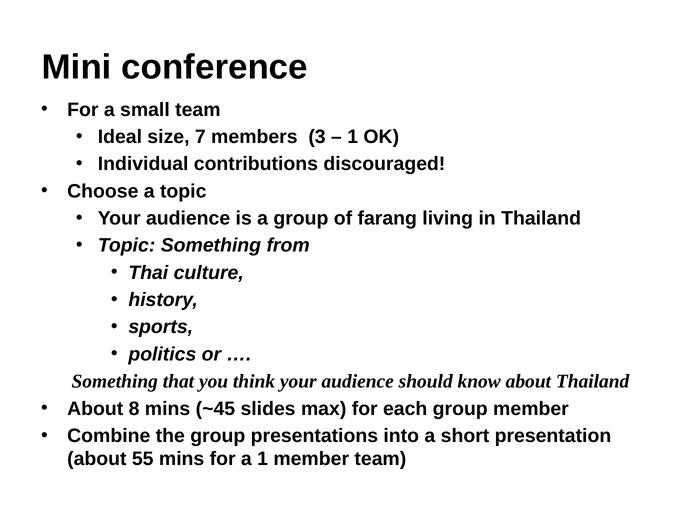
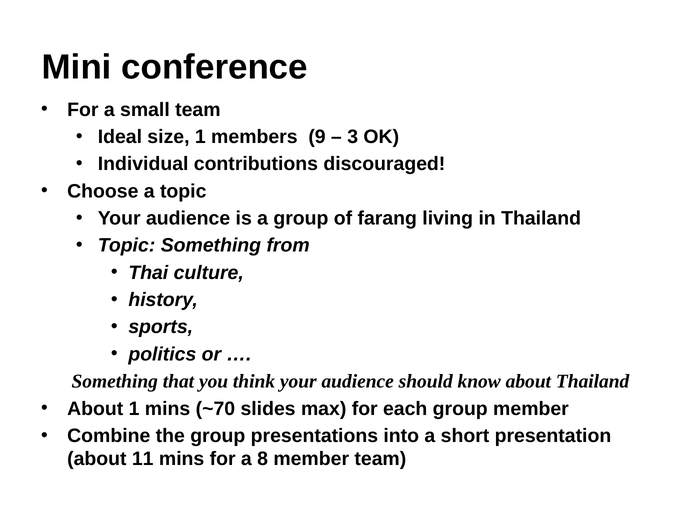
size 7: 7 -> 1
3: 3 -> 9
1 at (353, 137): 1 -> 3
About 8: 8 -> 1
~45: ~45 -> ~70
55: 55 -> 11
a 1: 1 -> 8
